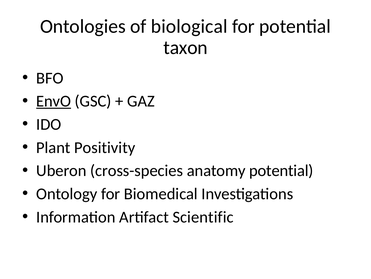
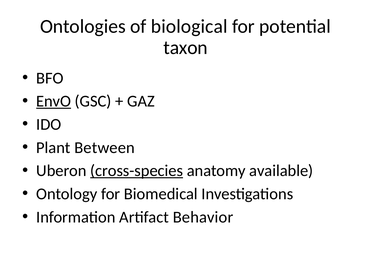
Positivity: Positivity -> Between
cross-species underline: none -> present
anatomy potential: potential -> available
Scientific: Scientific -> Behavior
